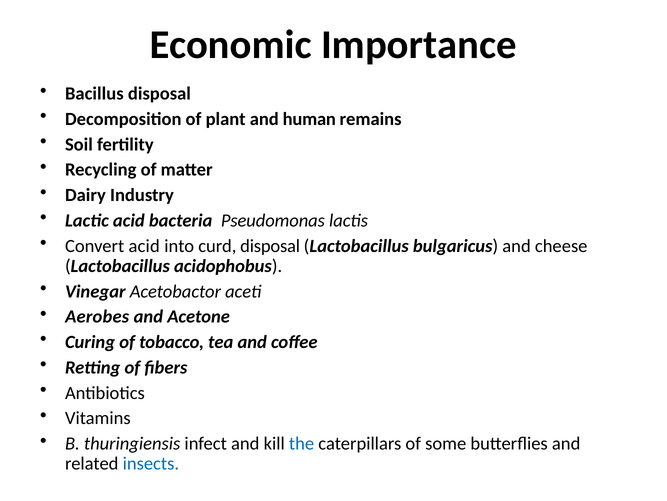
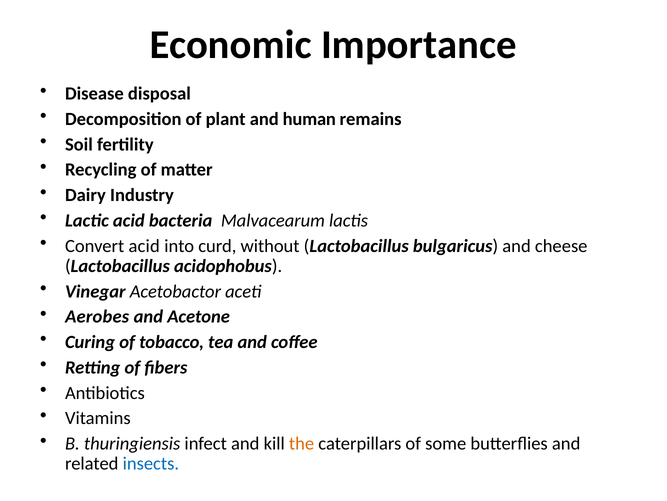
Bacillus: Bacillus -> Disease
Pseudomonas: Pseudomonas -> Malvacearum
curd disposal: disposal -> without
the colour: blue -> orange
